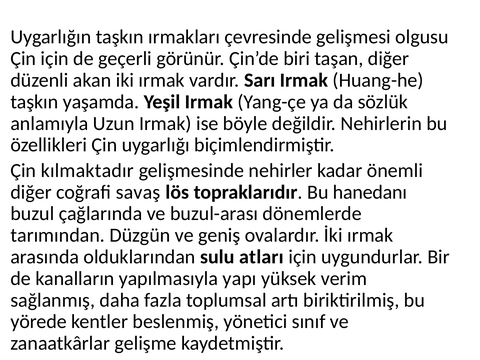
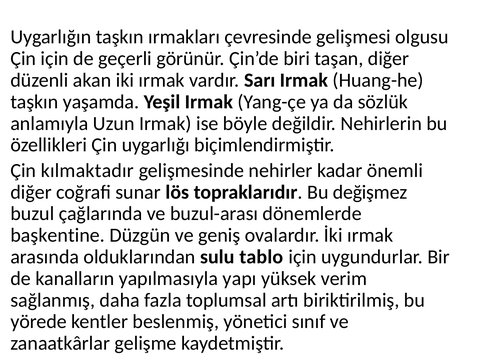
savaş: savaş -> sunar
hanedanı: hanedanı -> değişmez
tarımından: tarımından -> başkentine
atları: atları -> tablo
